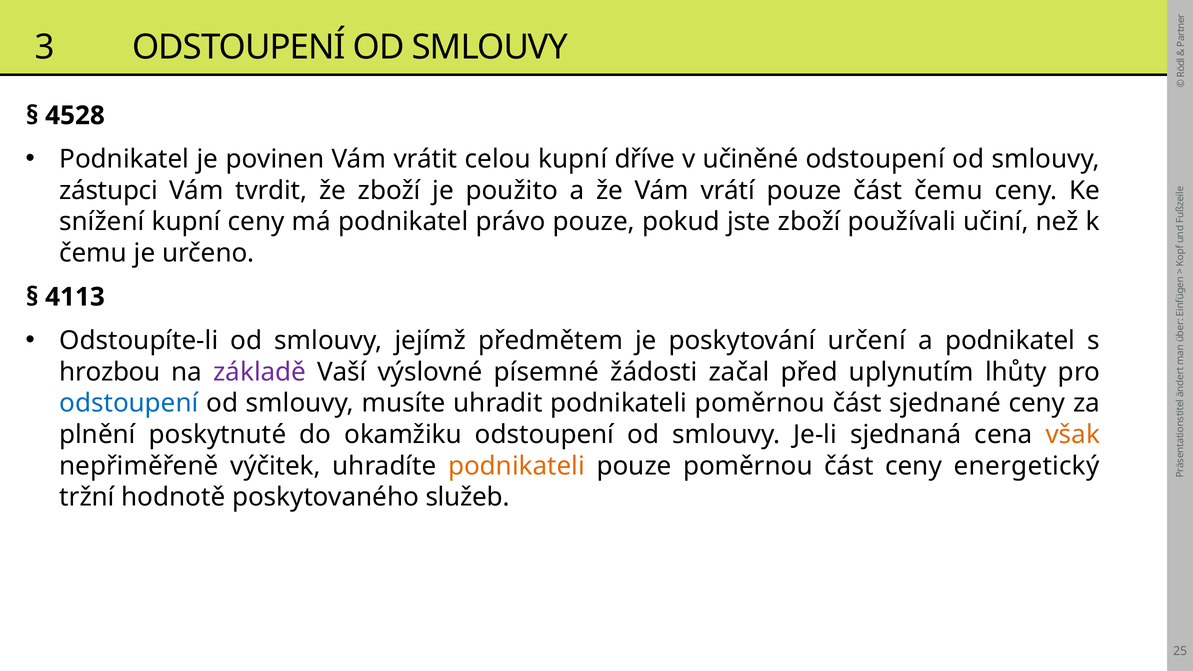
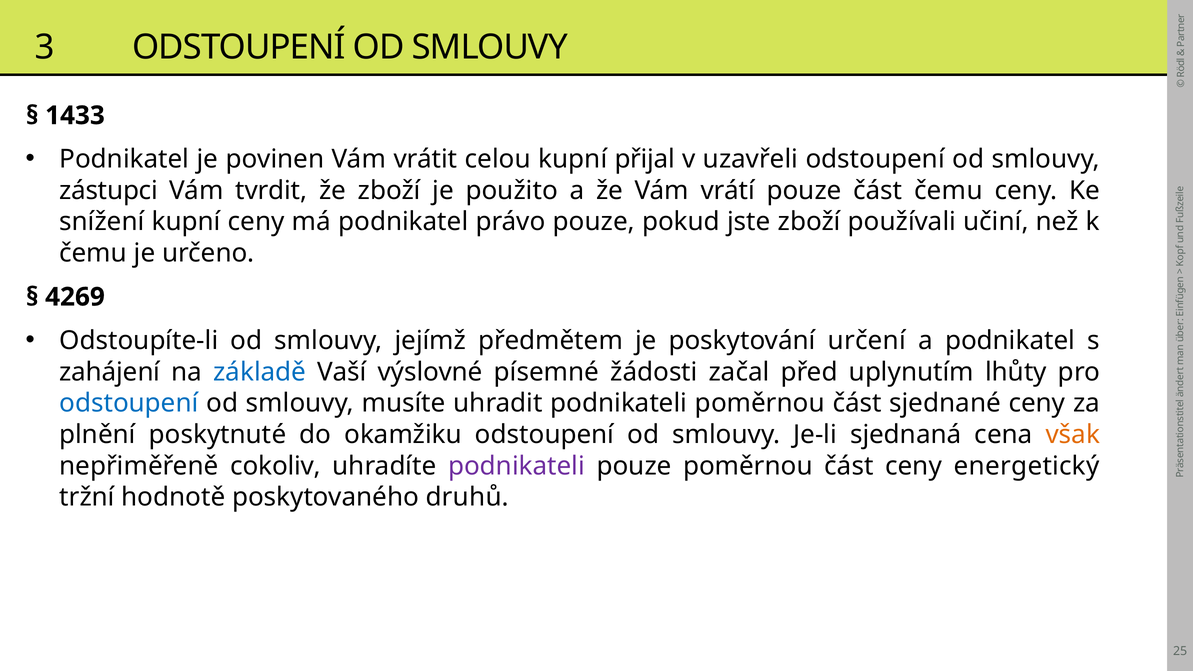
4528: 4528 -> 1433
dříve: dříve -> přijal
učiněné: učiněné -> uzavřeli
4113: 4113 -> 4269
hrozbou: hrozbou -> zahájení
základě colour: purple -> blue
výčitek: výčitek -> cokoliv
podnikateli at (517, 466) colour: orange -> purple
služeb: služeb -> druhů
